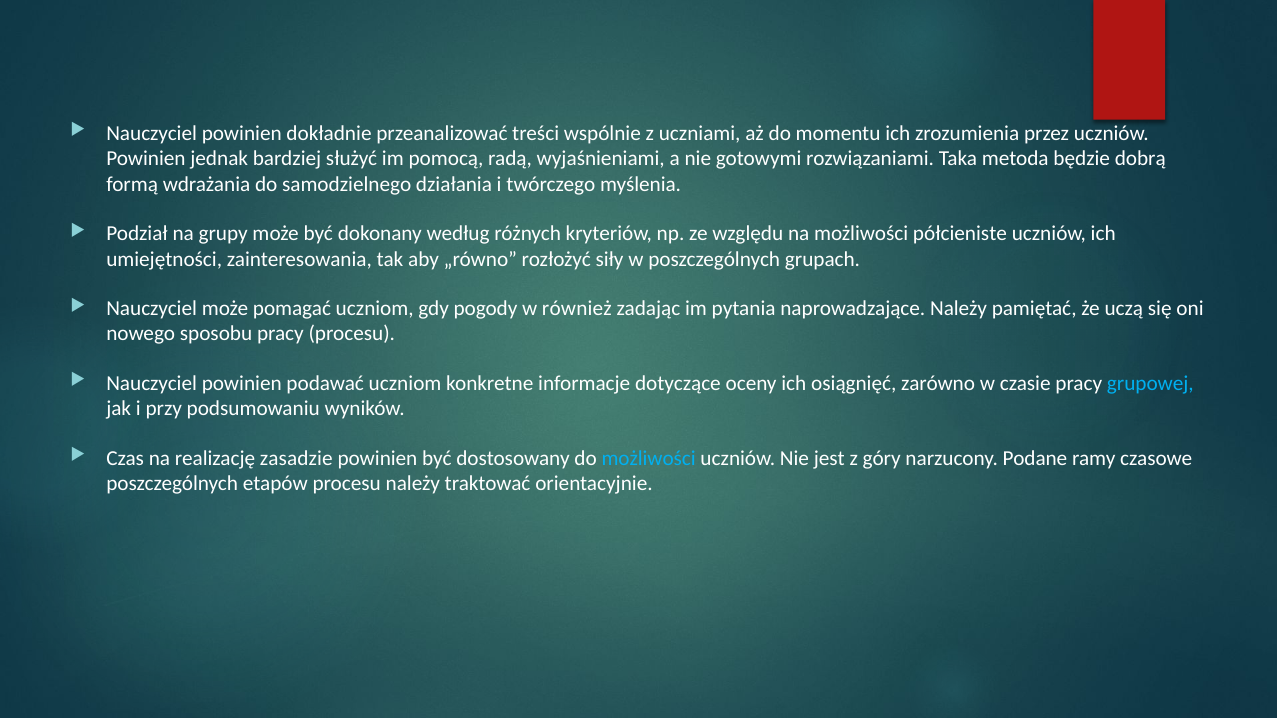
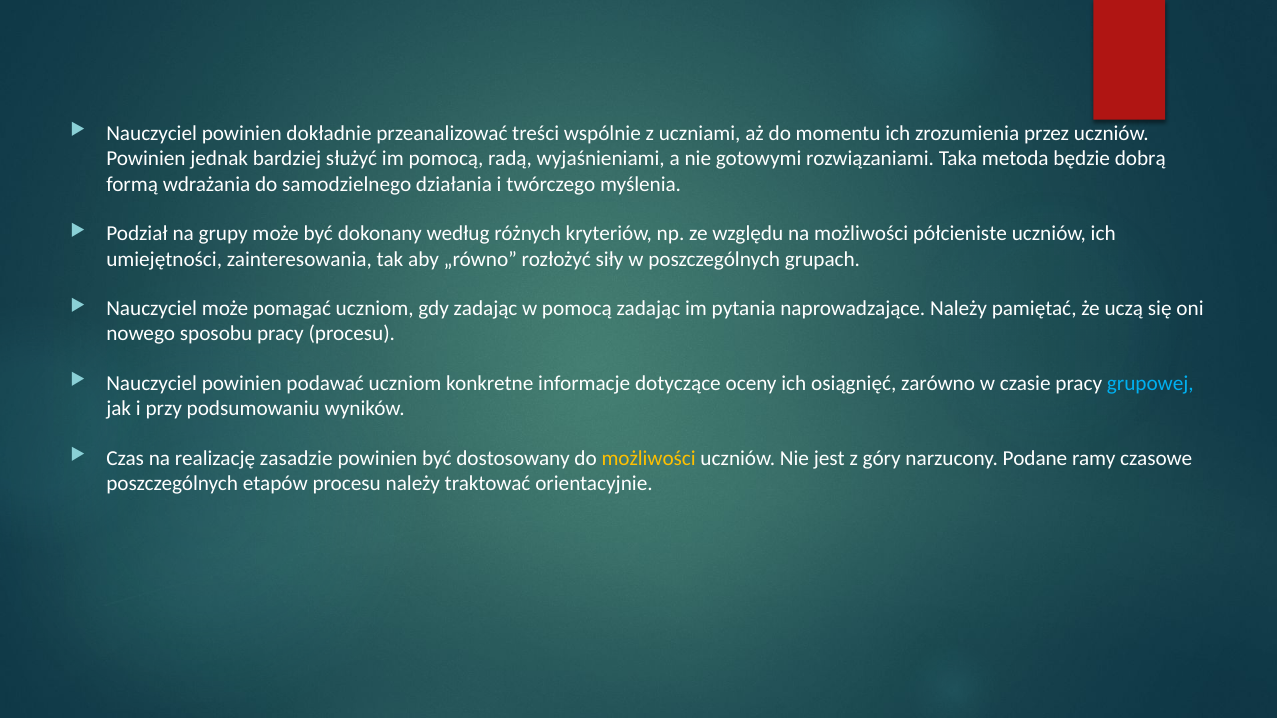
gdy pogody: pogody -> zadając
w również: również -> pomocą
możliwości at (649, 459) colour: light blue -> yellow
